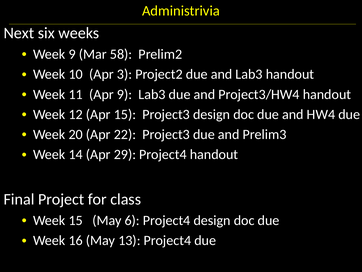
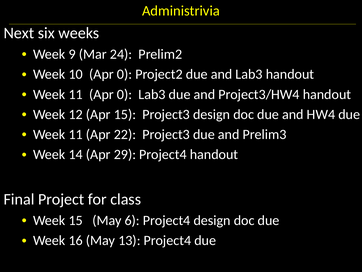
58: 58 -> 24
10 Apr 3: 3 -> 0
11 Apr 9: 9 -> 0
20 at (76, 134): 20 -> 11
